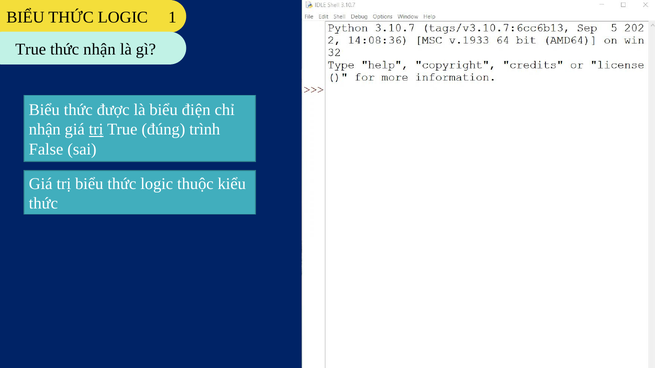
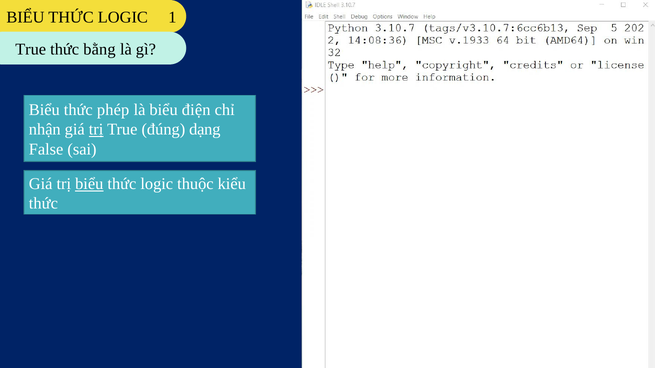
thức nhận: nhận -> bằng
được: được -> phép
trình: trình -> dạng
biểu at (89, 184) underline: none -> present
